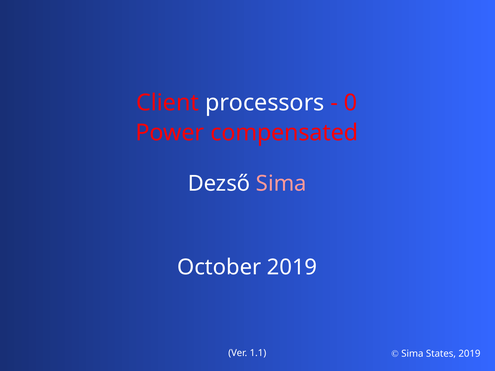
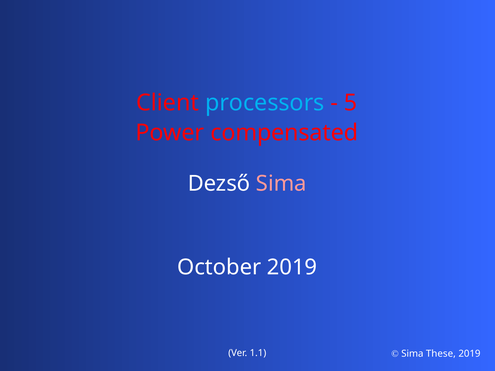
processors colour: white -> light blue
0: 0 -> 5
States: States -> These
